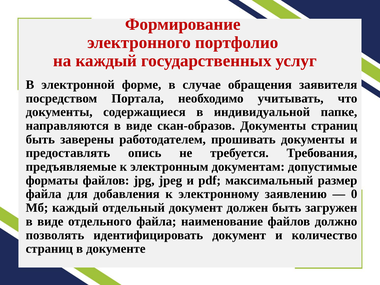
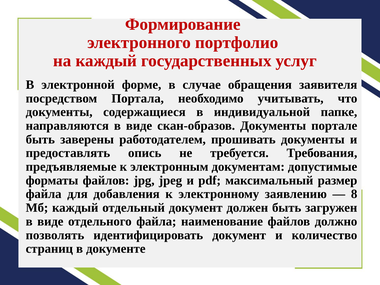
Документы страниц: страниц -> портале
0: 0 -> 8
